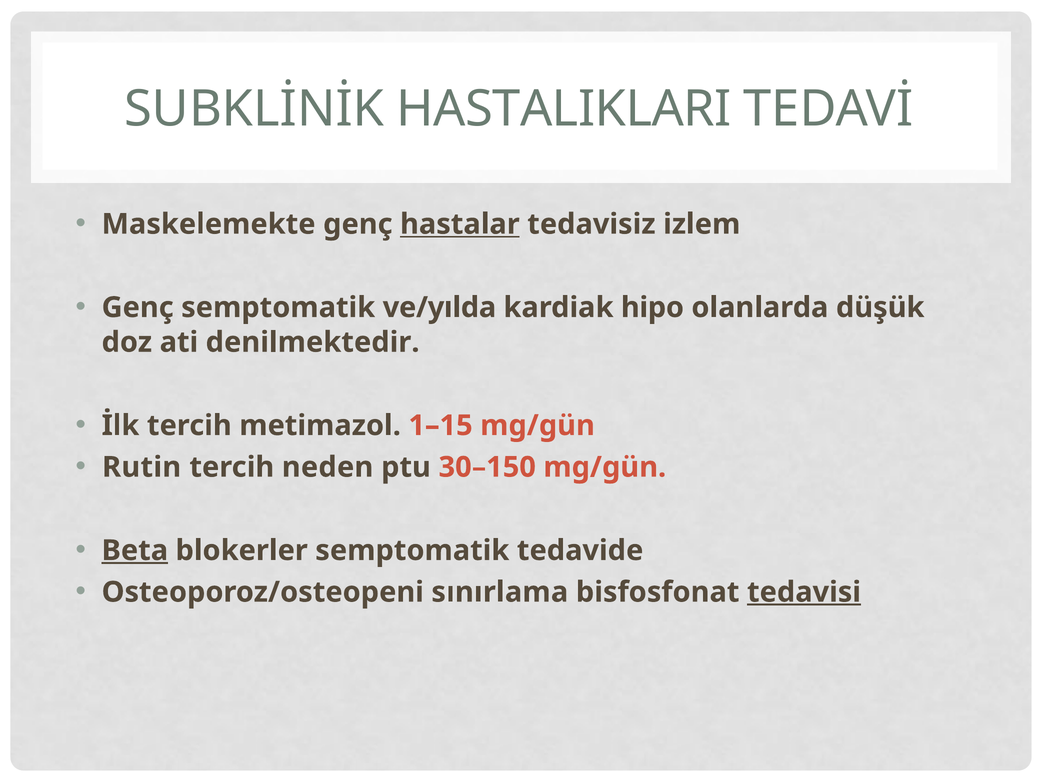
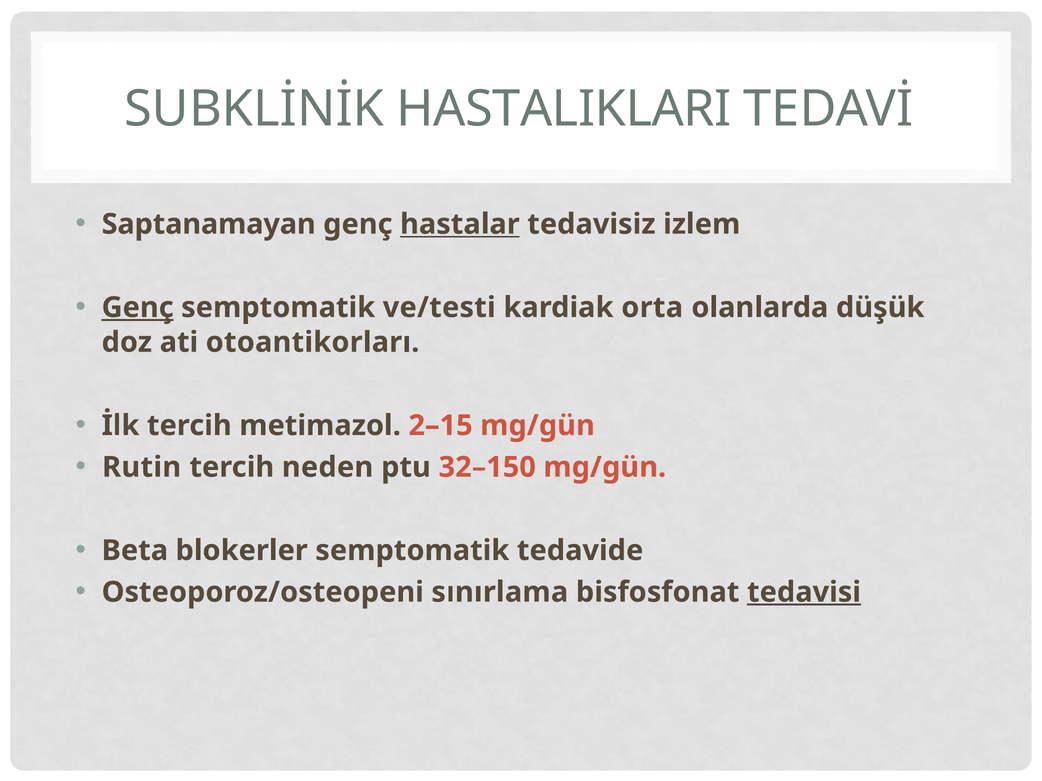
Maskelemekte: Maskelemekte -> Saptanamayan
Genç at (138, 308) underline: none -> present
ve/yılda: ve/yılda -> ve/testi
hipo: hipo -> orta
denilmektedir: denilmektedir -> otoantikorları
1–15: 1–15 -> 2–15
30–150: 30–150 -> 32–150
Beta underline: present -> none
